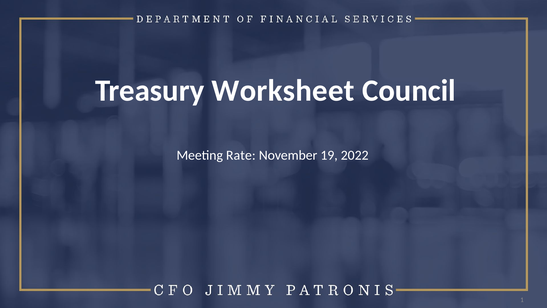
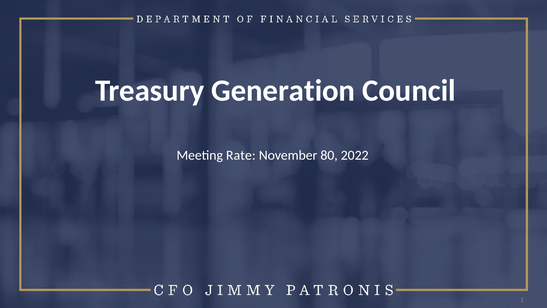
Worksheet: Worksheet -> Generation
19: 19 -> 80
